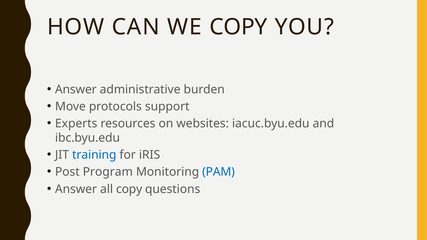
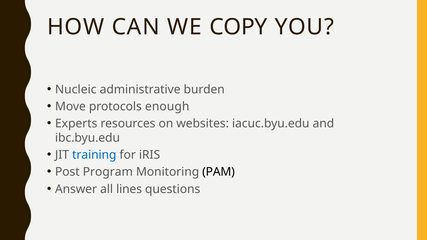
Answer at (76, 90): Answer -> Nucleic
support: support -> enough
PAM colour: blue -> black
all copy: copy -> lines
